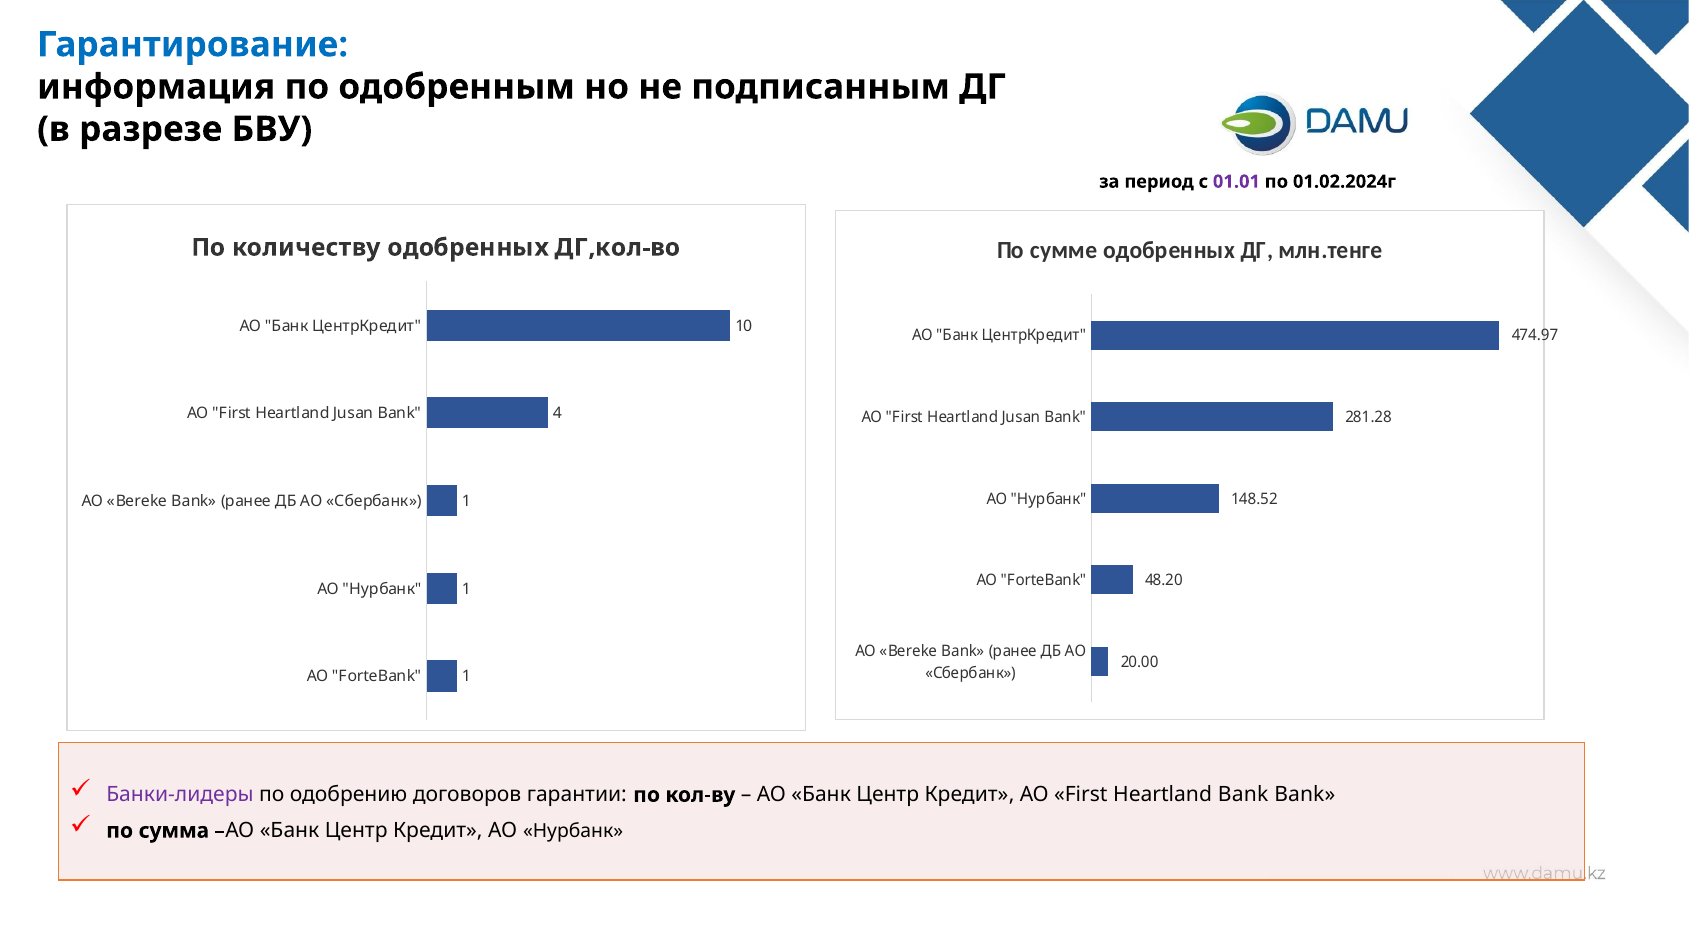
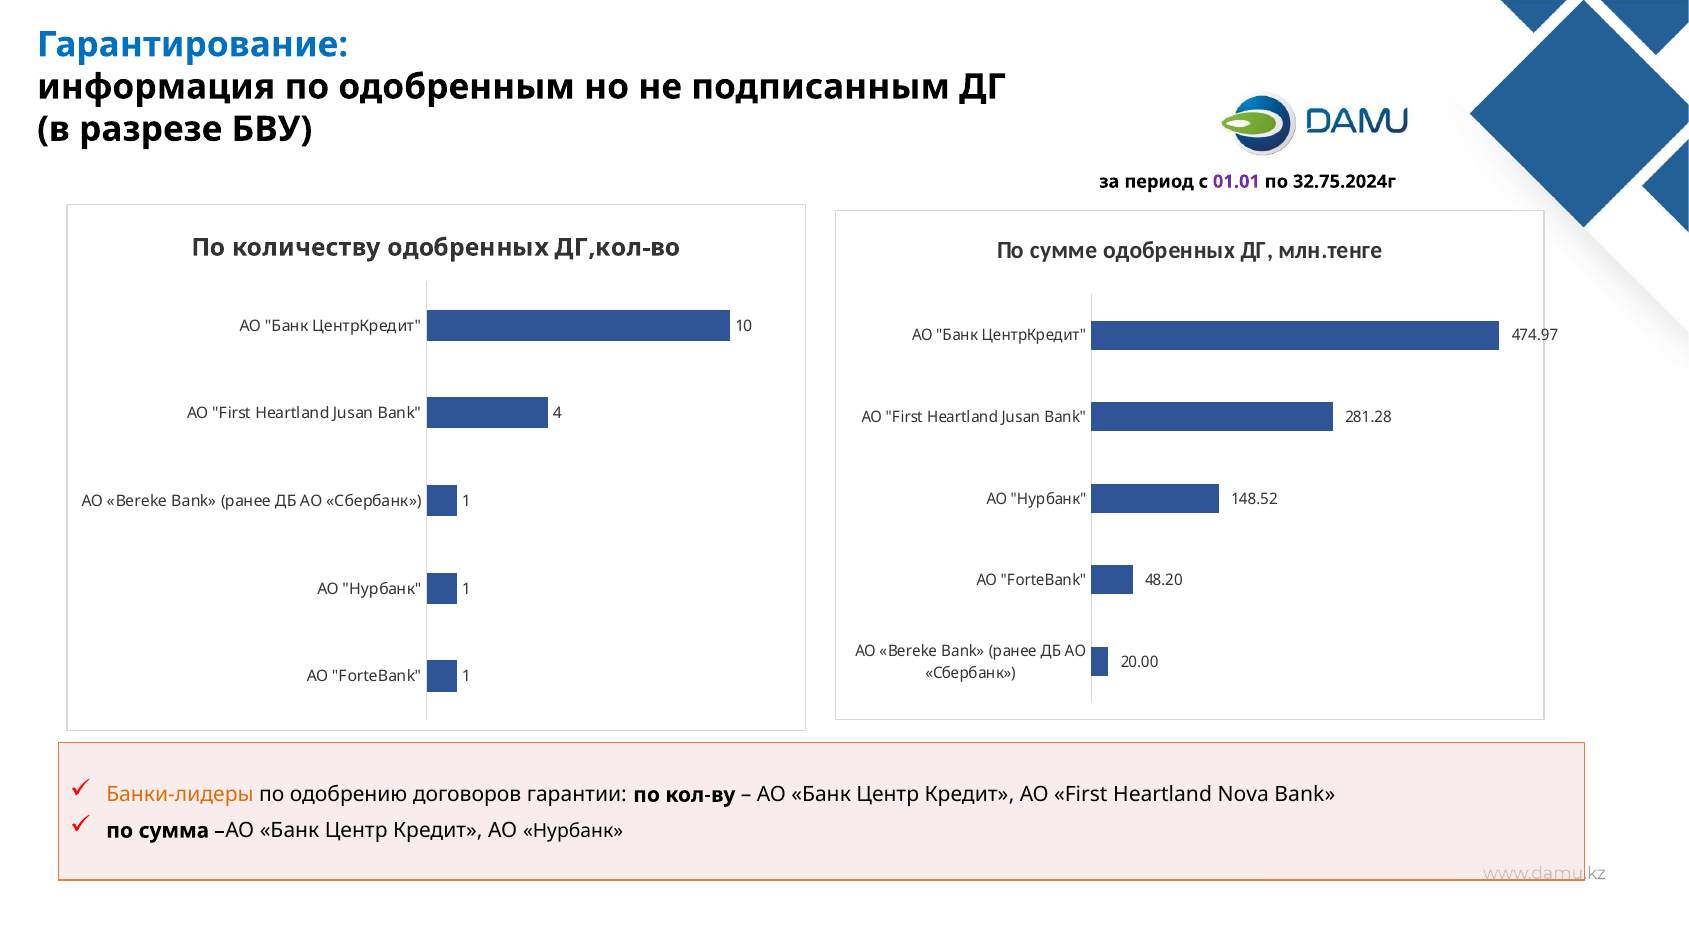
01.02.2024г: 01.02.2024г -> 32.75.2024г
Банки-лидеры colour: purple -> orange
Heartland Bank: Bank -> Nova
